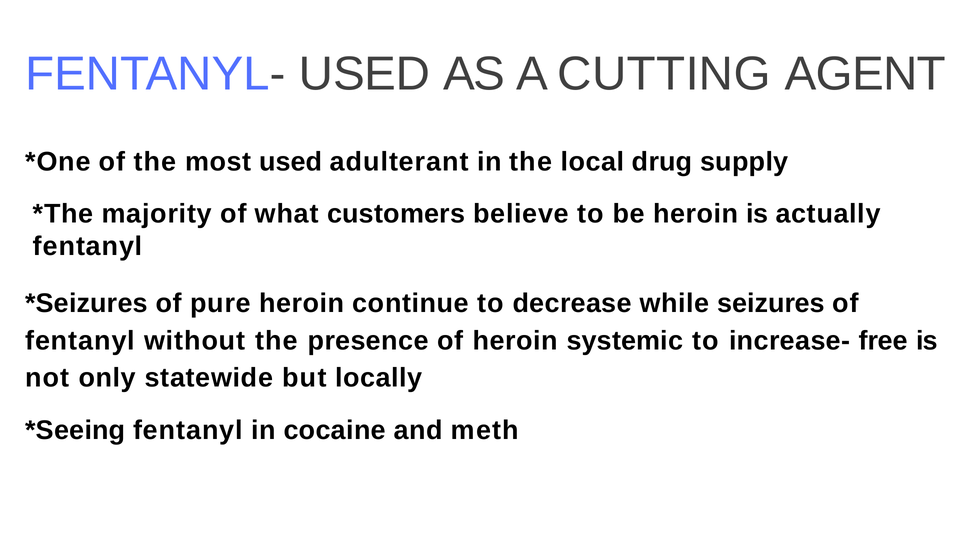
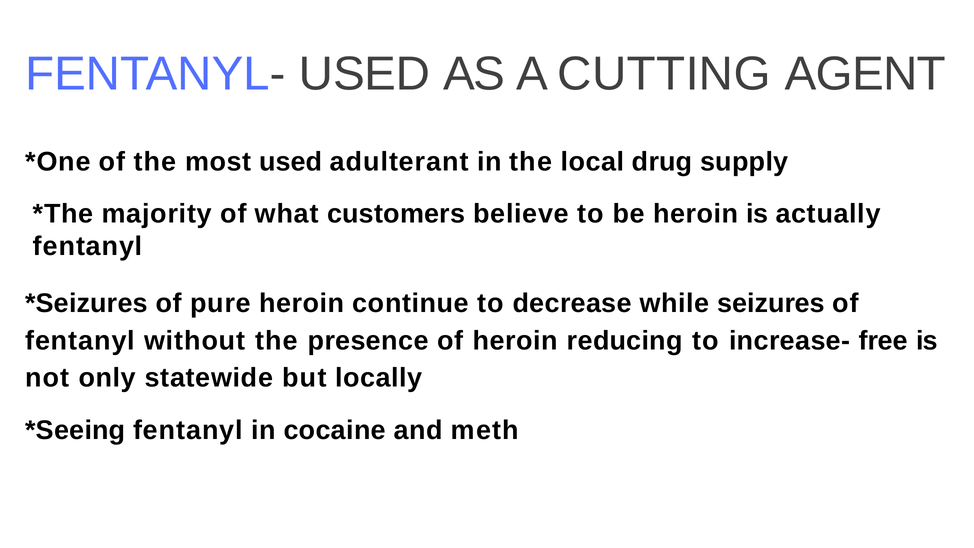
systemic: systemic -> reducing
